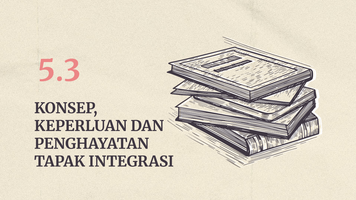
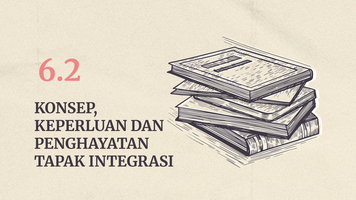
5.3: 5.3 -> 6.2
